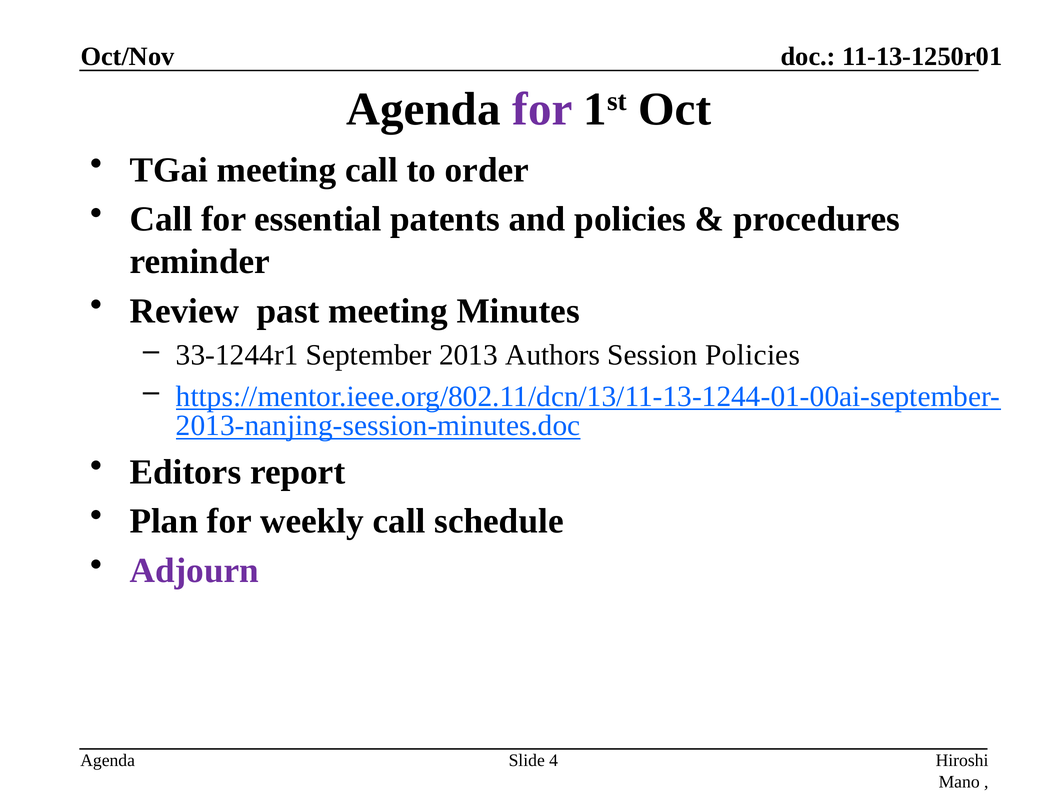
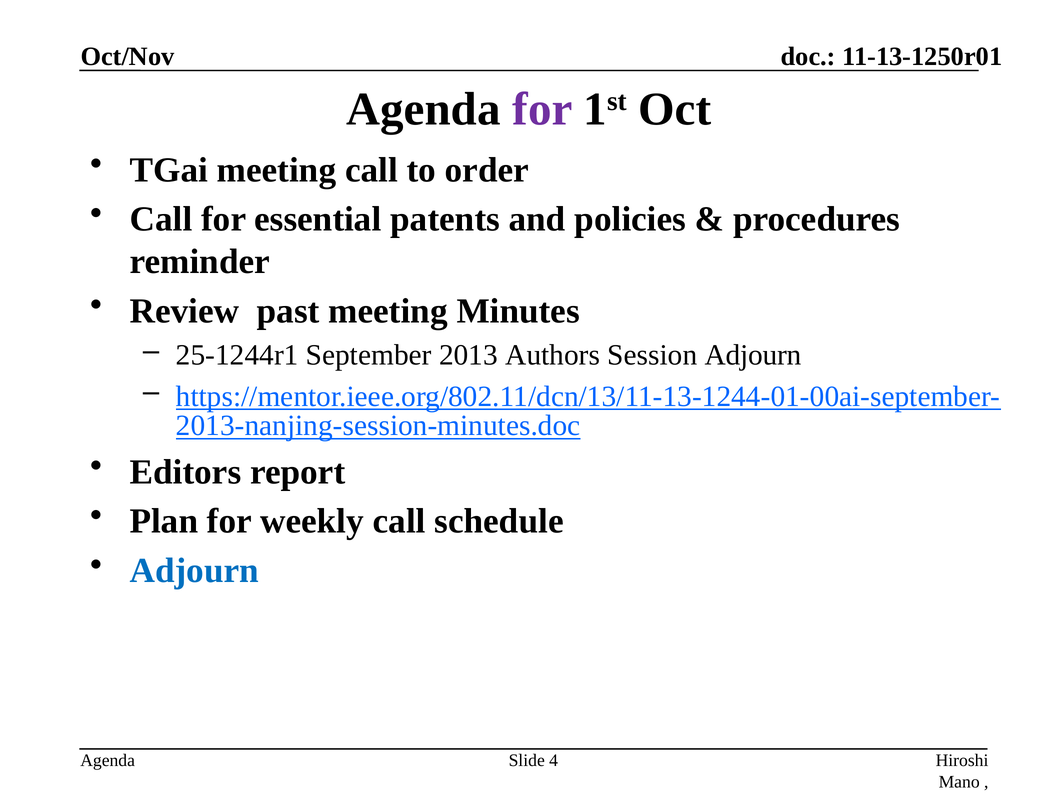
33-1244r1: 33-1244r1 -> 25-1244r1
Session Policies: Policies -> Adjourn
Adjourn at (194, 571) colour: purple -> blue
